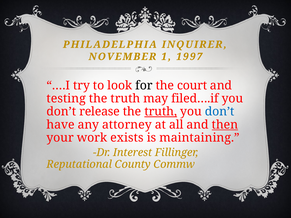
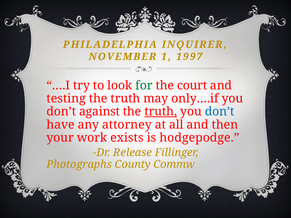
for colour: black -> green
filed….if: filed….if -> only….if
release: release -> against
then underline: present -> none
maintaining: maintaining -> hodgepodge
Interest: Interest -> Release
Reputational: Reputational -> Photographs
